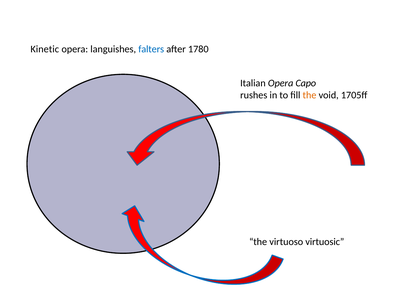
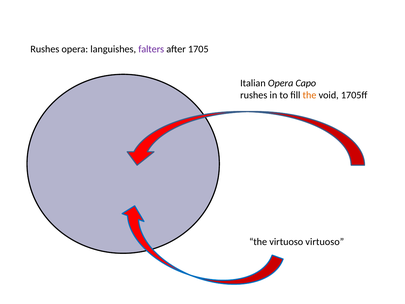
Kinetic at (45, 49): Kinetic -> Rushes
falters colour: blue -> purple
1780: 1780 -> 1705
virtuoso virtuosic: virtuosic -> virtuoso
